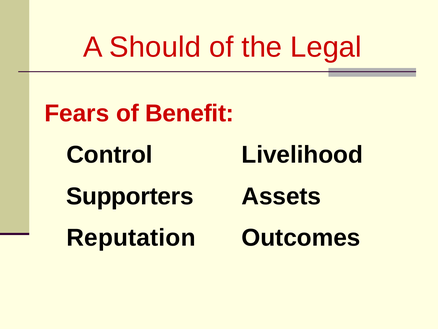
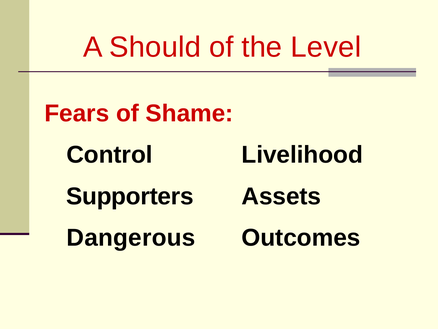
Legal: Legal -> Level
Benefit: Benefit -> Shame
Reputation: Reputation -> Dangerous
